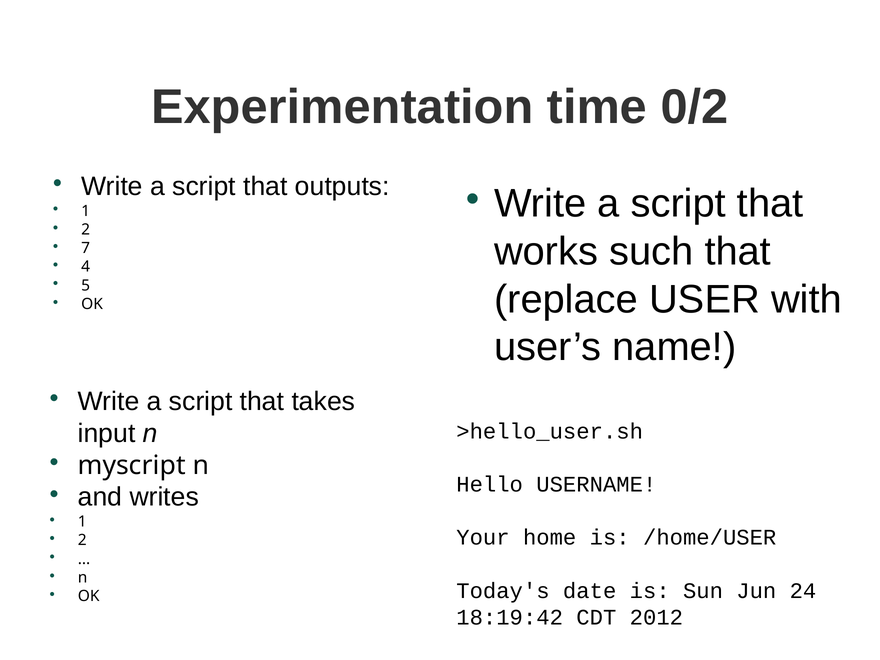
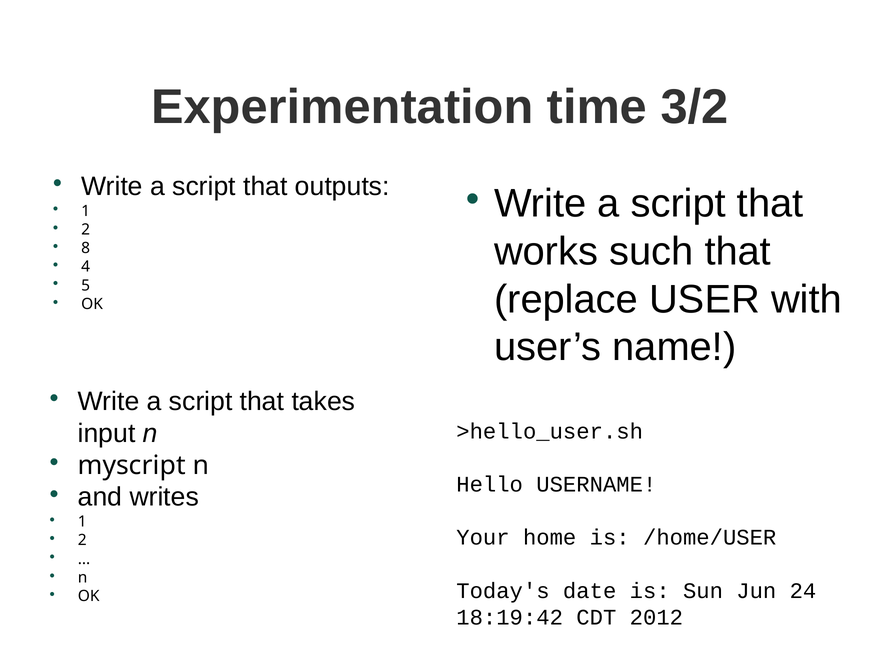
0/2: 0/2 -> 3/2
7: 7 -> 8
